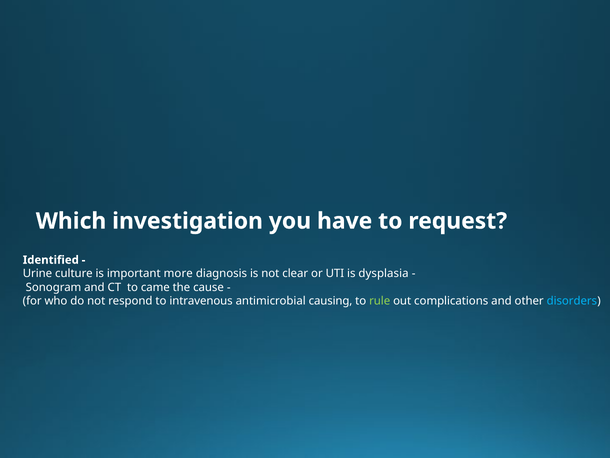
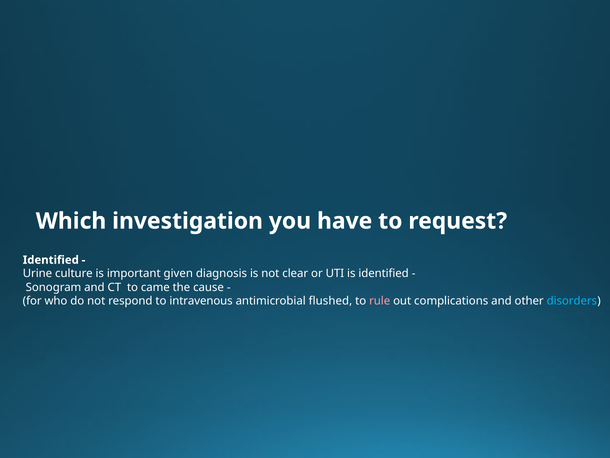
more: more -> given
is dysplasia: dysplasia -> identified
causing: causing -> flushed
rule colour: light green -> pink
